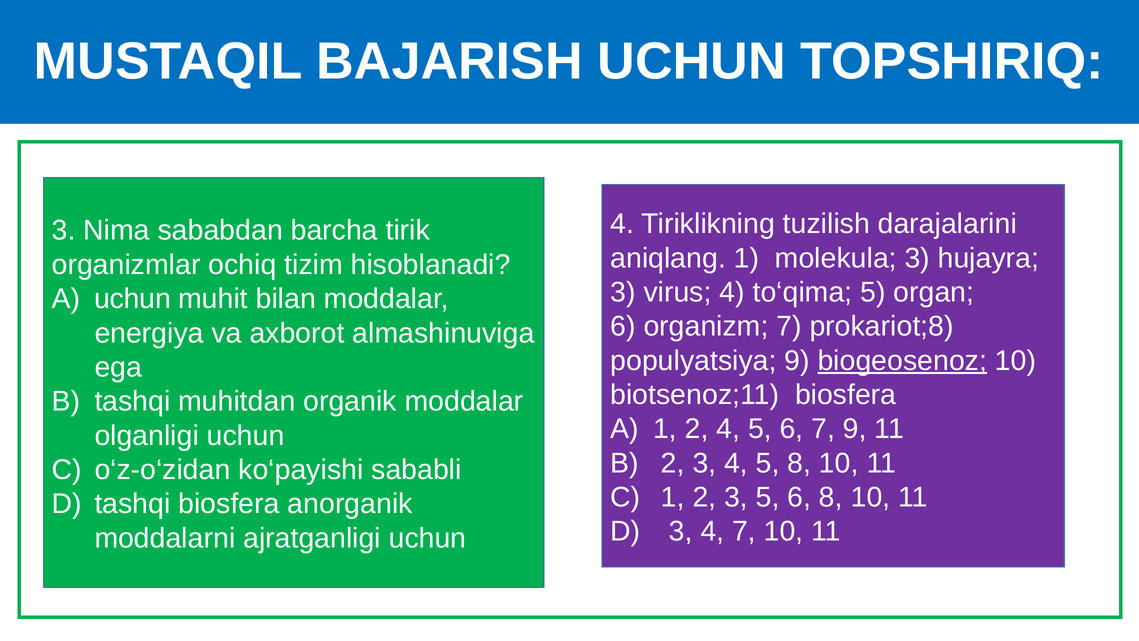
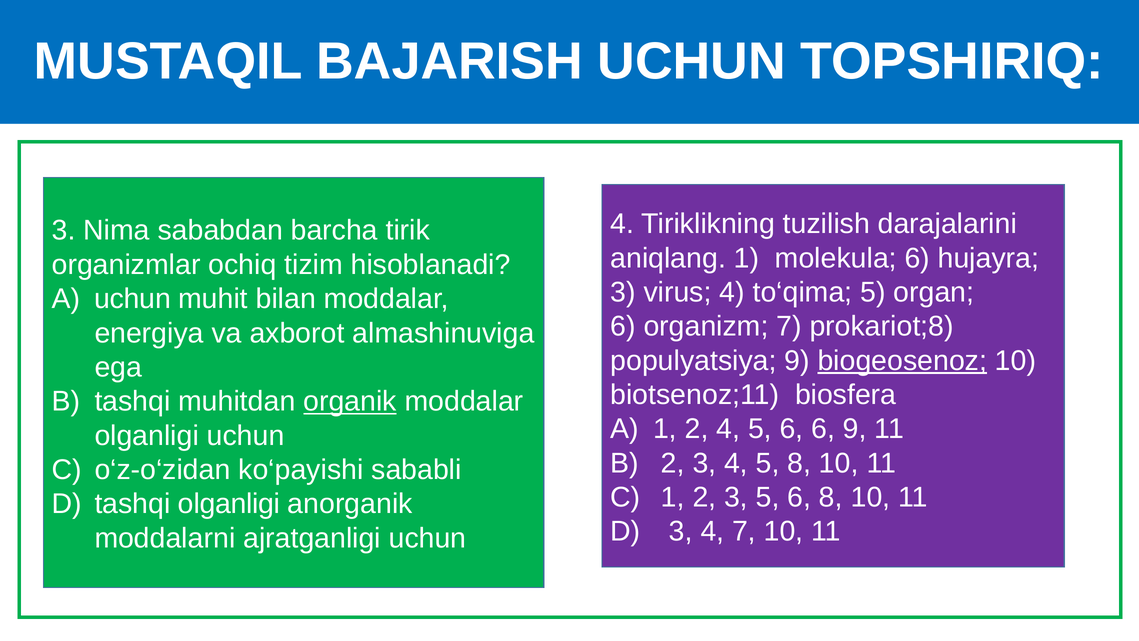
molekula 3: 3 -> 6
organik underline: none -> present
6 7: 7 -> 6
tashqi biosfera: biosfera -> olganligi
